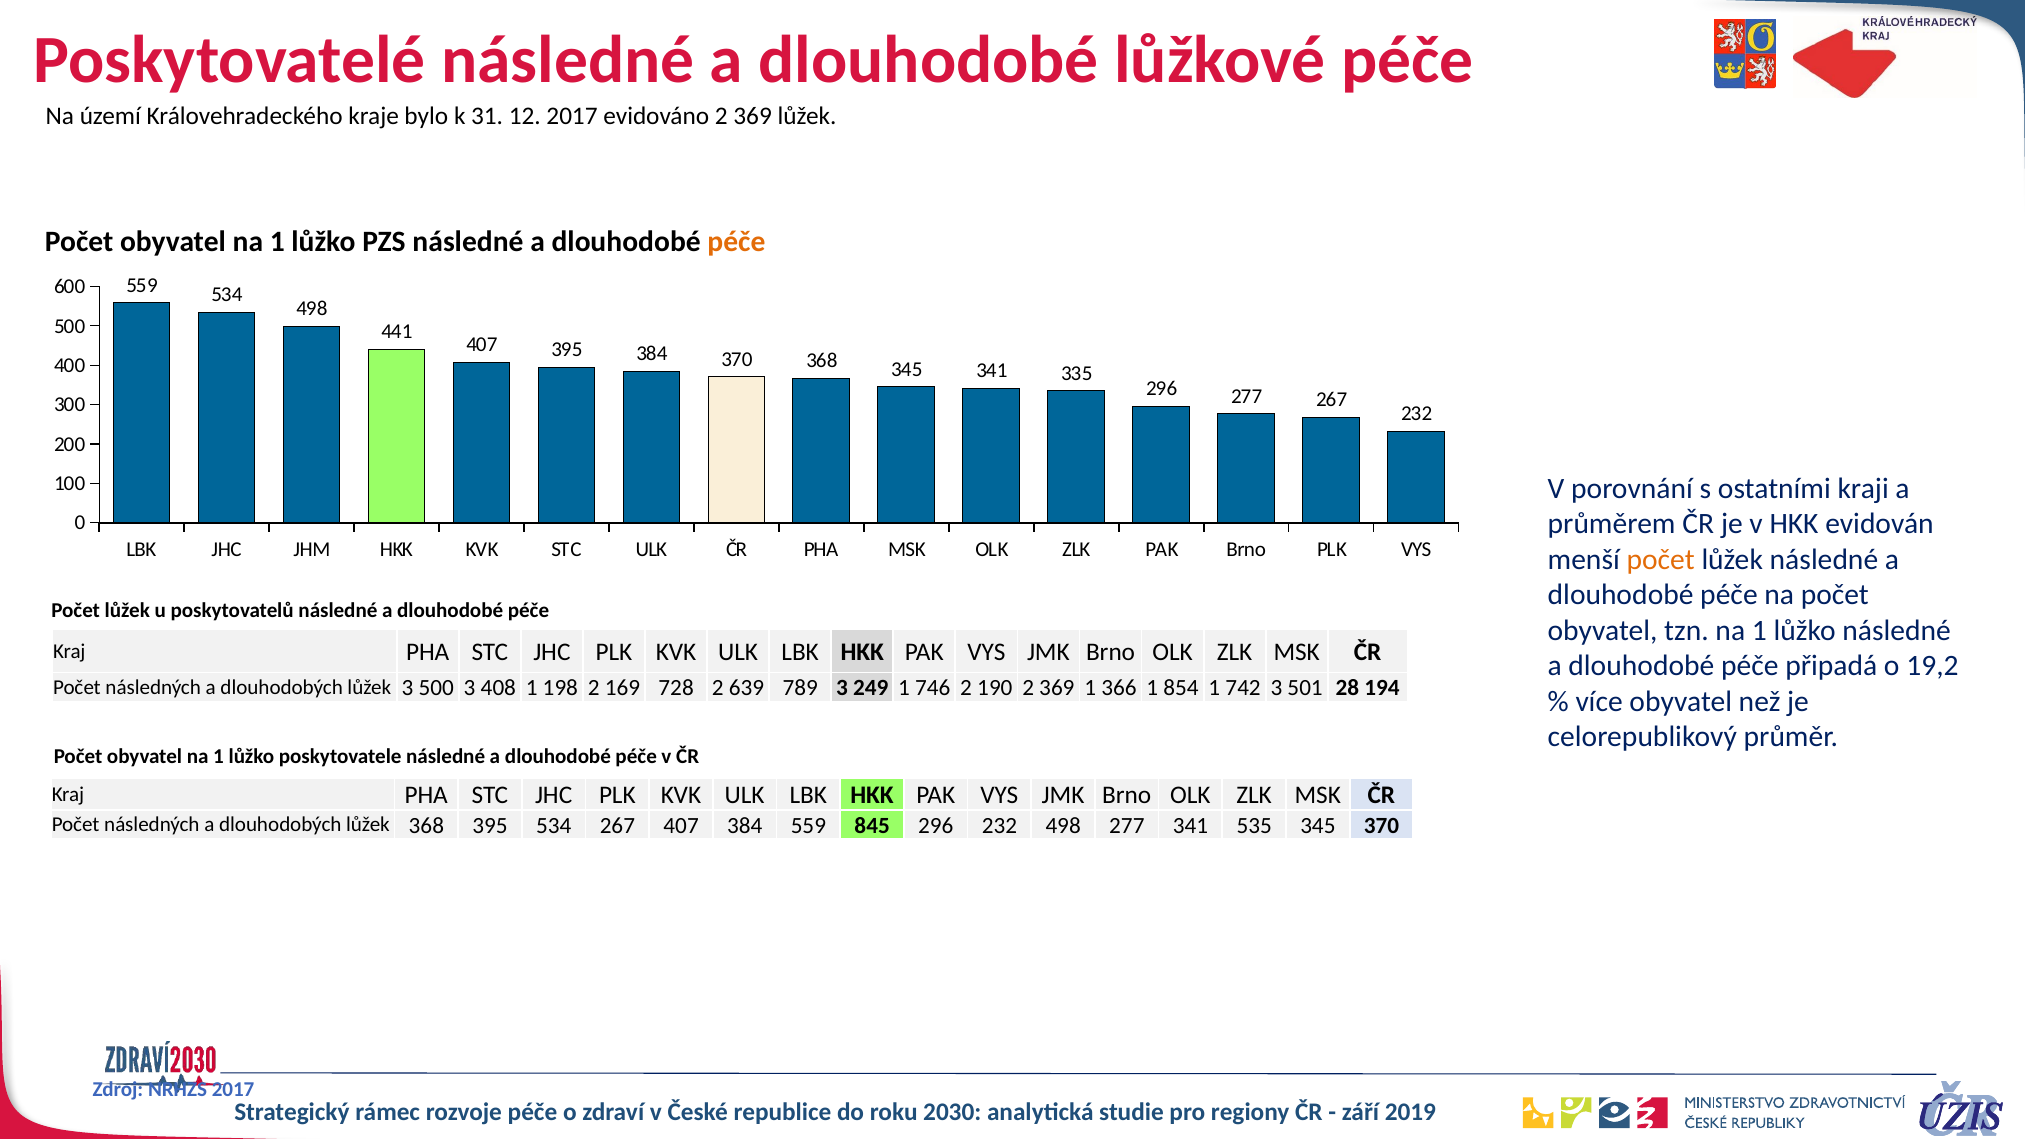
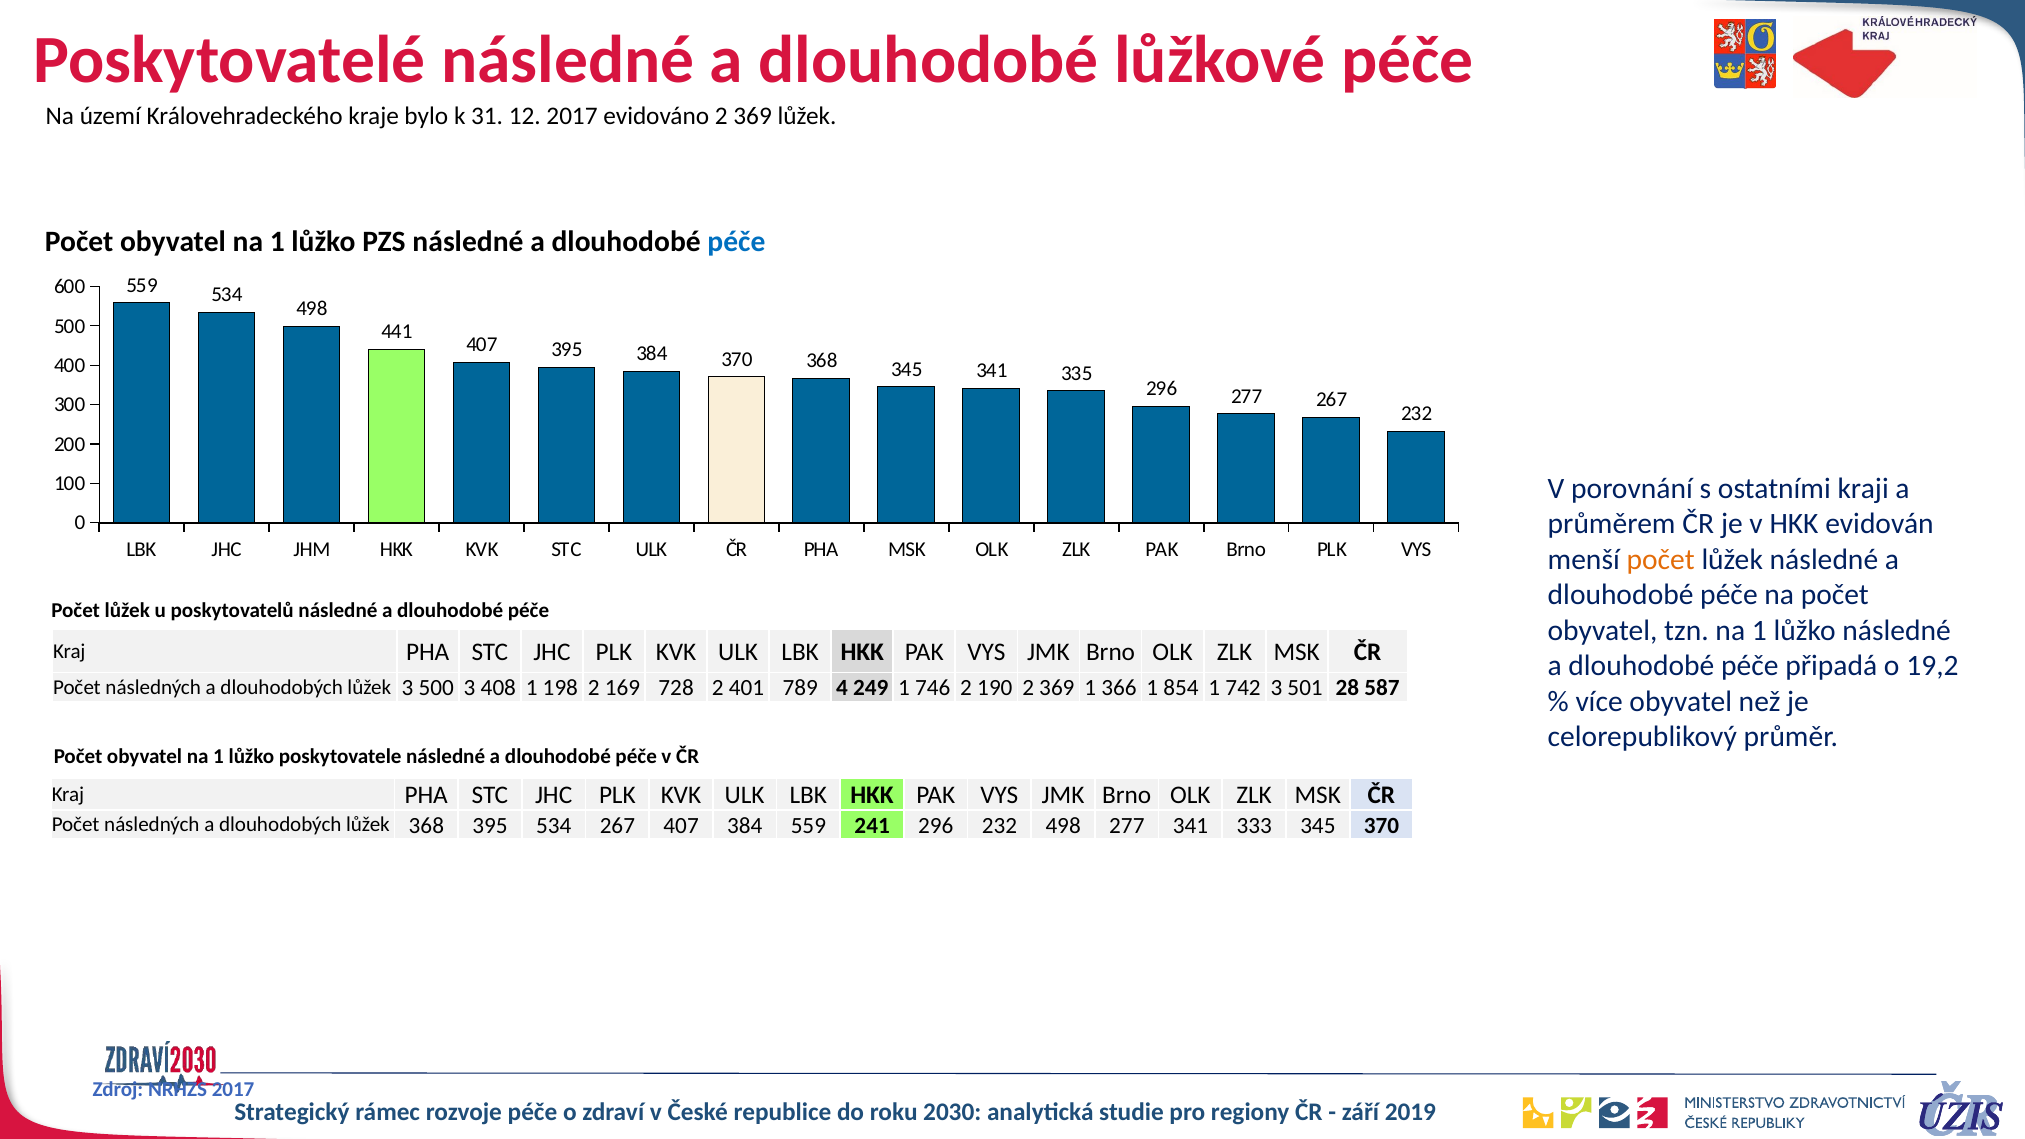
péče at (736, 241) colour: orange -> blue
639: 639 -> 401
789 3: 3 -> 4
194: 194 -> 587
845: 845 -> 241
535: 535 -> 333
